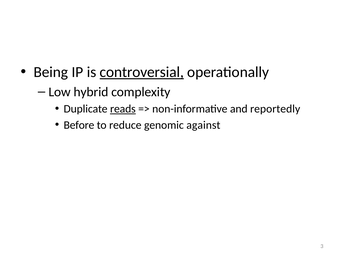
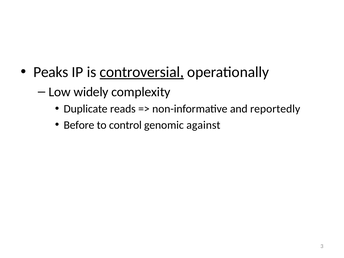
Being: Being -> Peaks
hybrid: hybrid -> widely
reads underline: present -> none
reduce: reduce -> control
